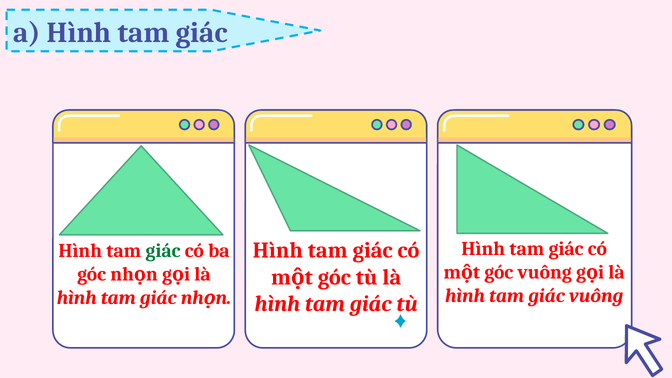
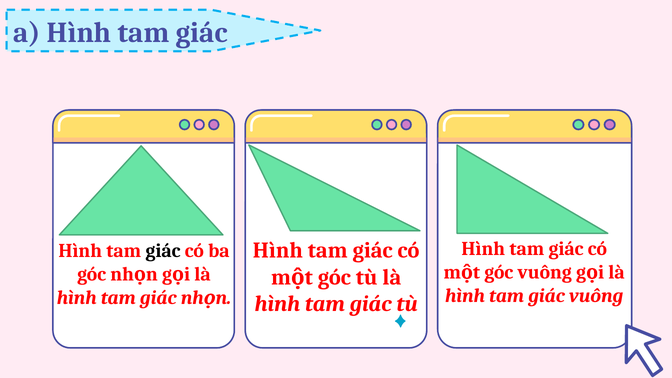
giác at (163, 251) colour: green -> black
